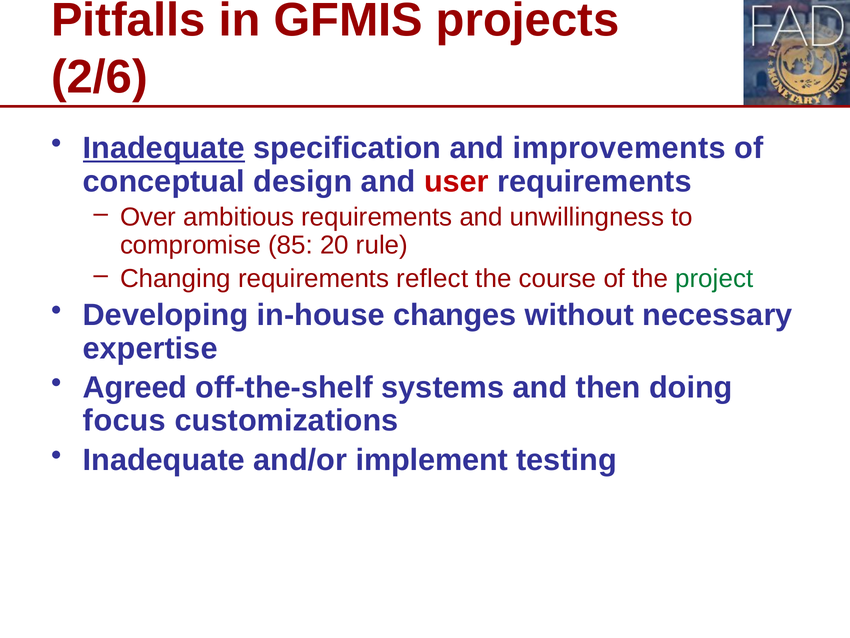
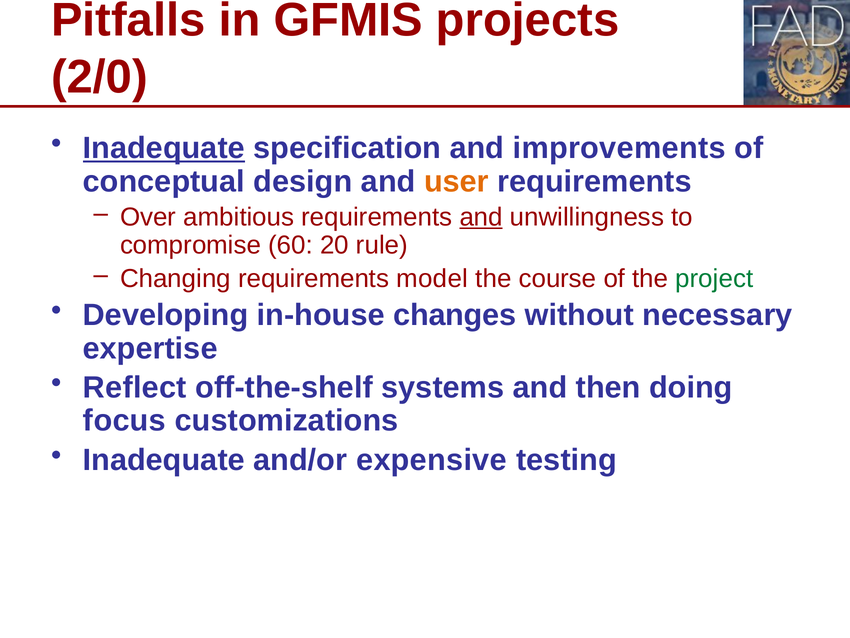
2/6: 2/6 -> 2/0
user colour: red -> orange
and at (481, 217) underline: none -> present
85: 85 -> 60
reflect: reflect -> model
Agreed: Agreed -> Reflect
implement: implement -> expensive
